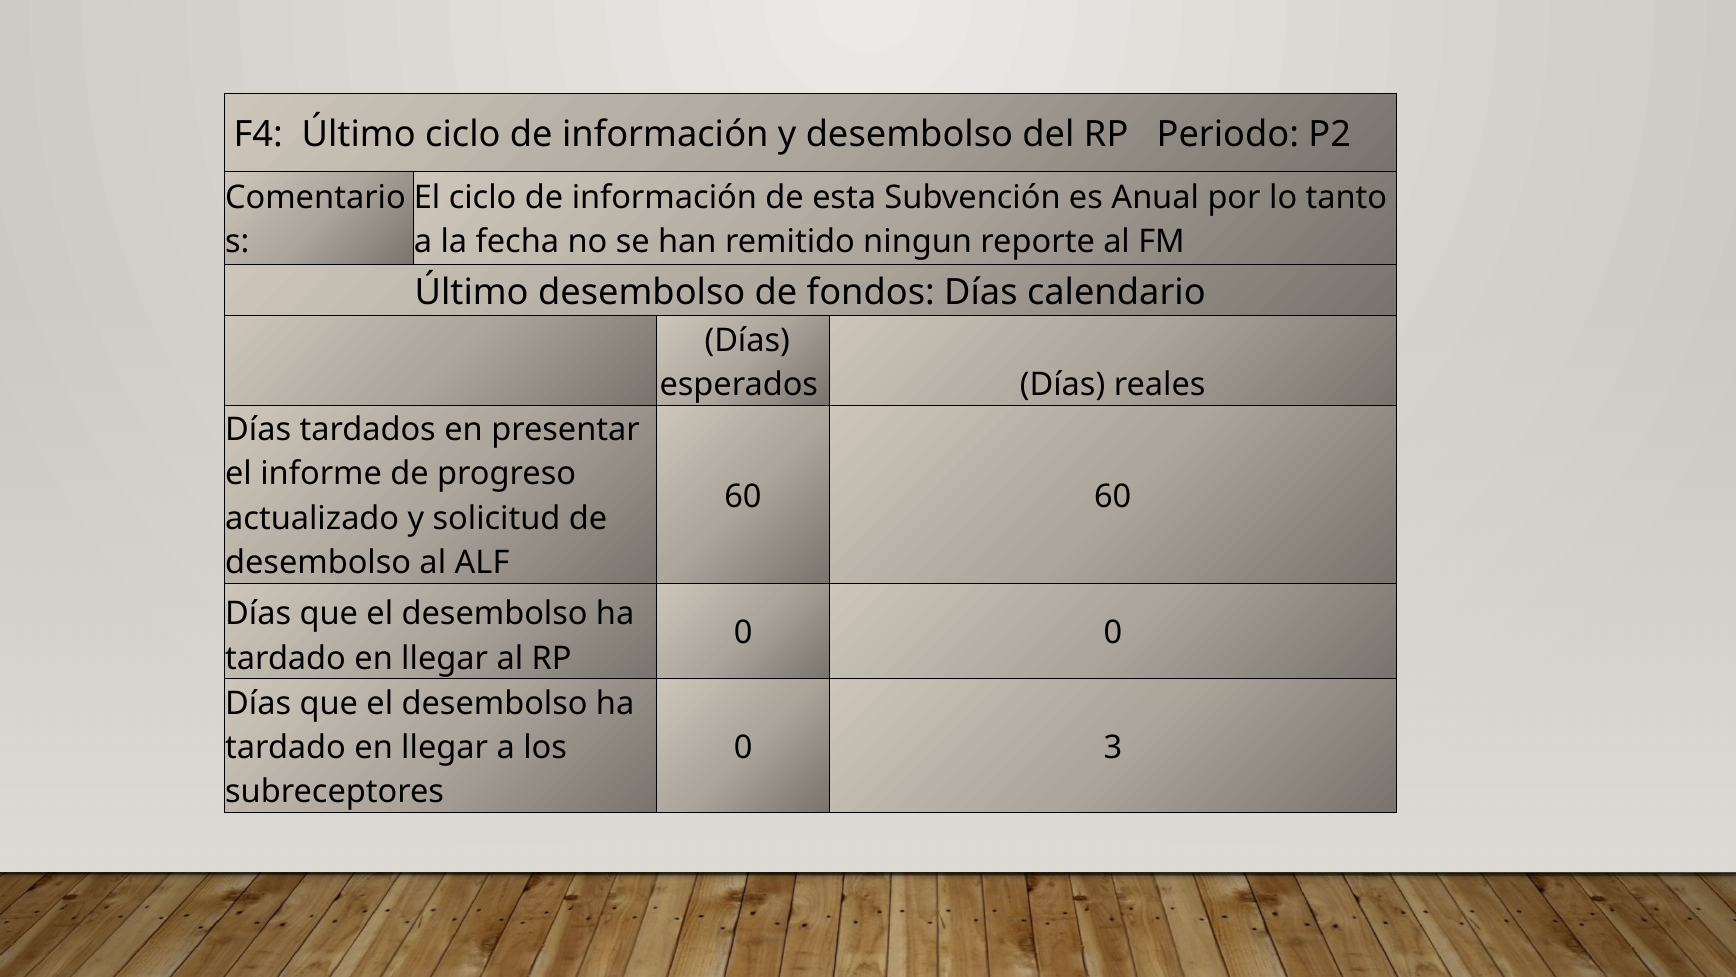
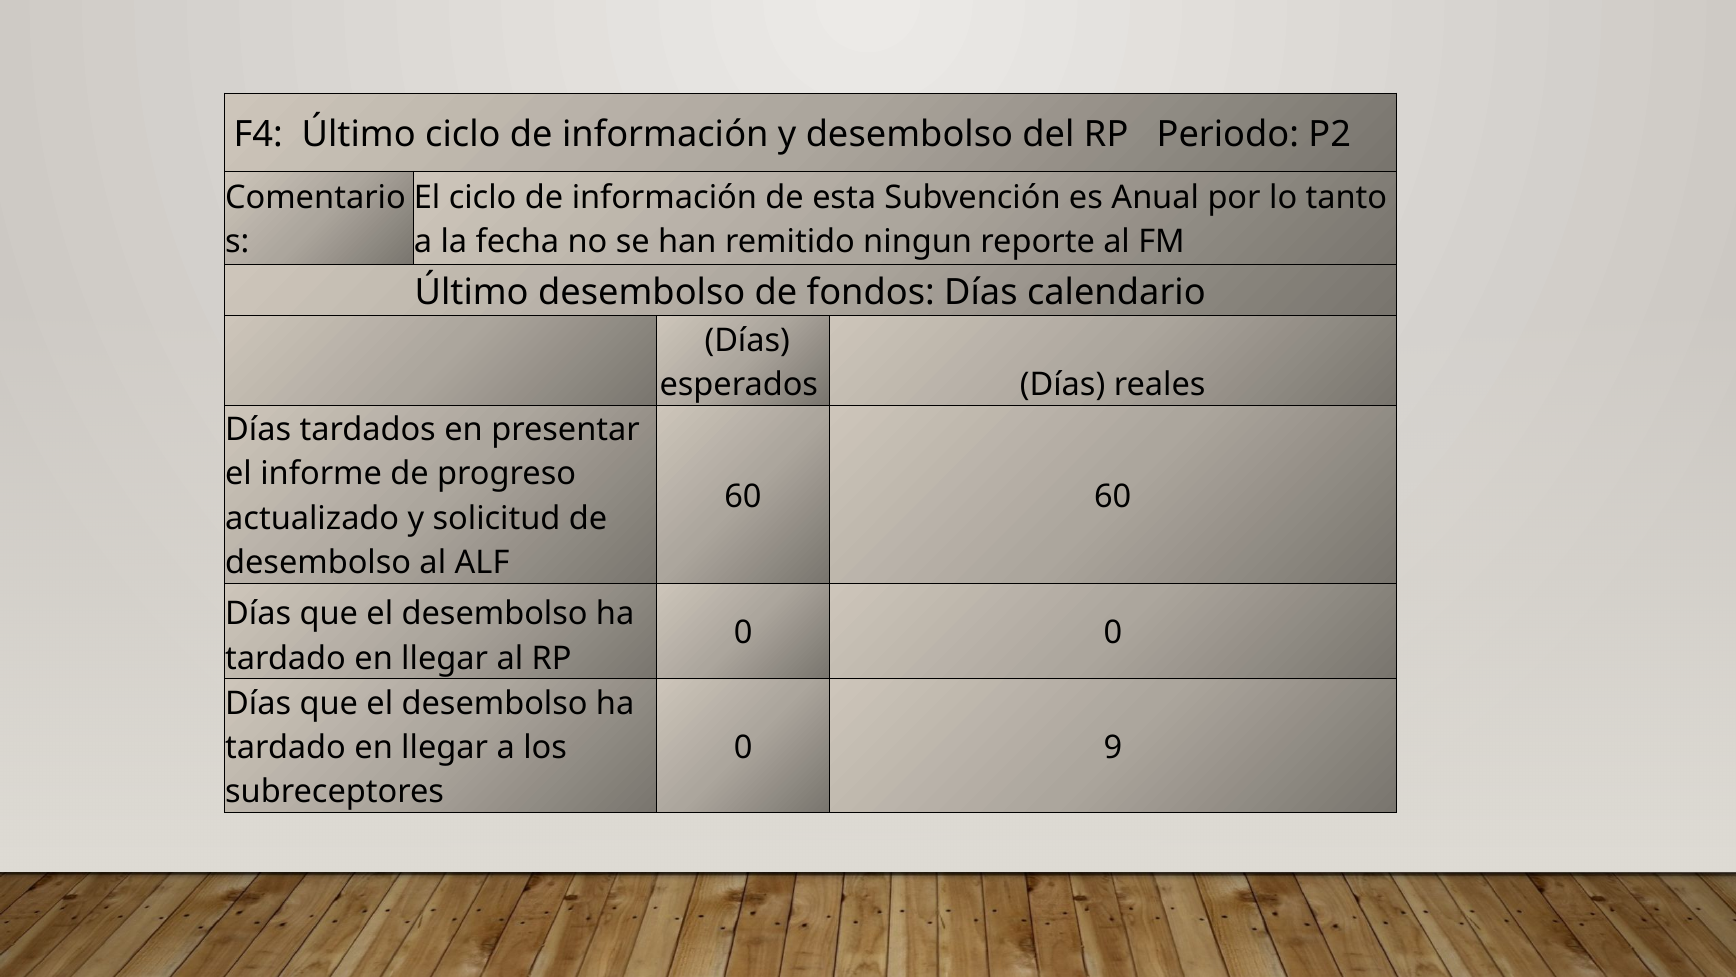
3: 3 -> 9
